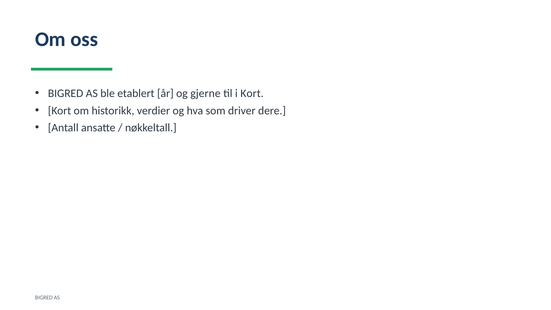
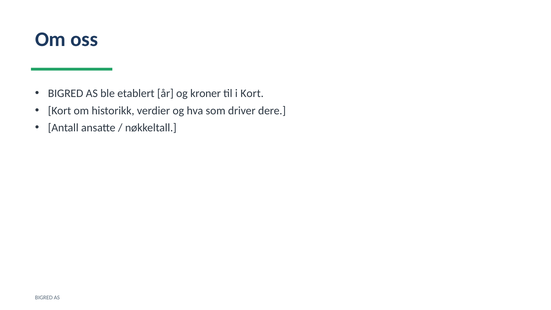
gjerne: gjerne -> kroner
